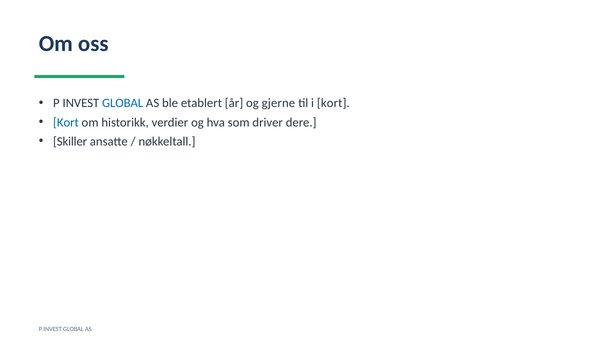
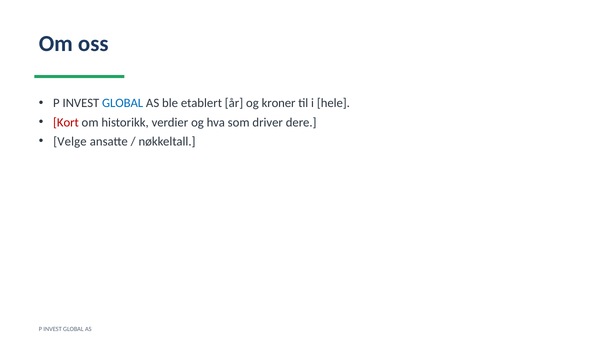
gjerne: gjerne -> kroner
i kort: kort -> hele
Kort at (66, 122) colour: blue -> red
Skiller: Skiller -> Velge
